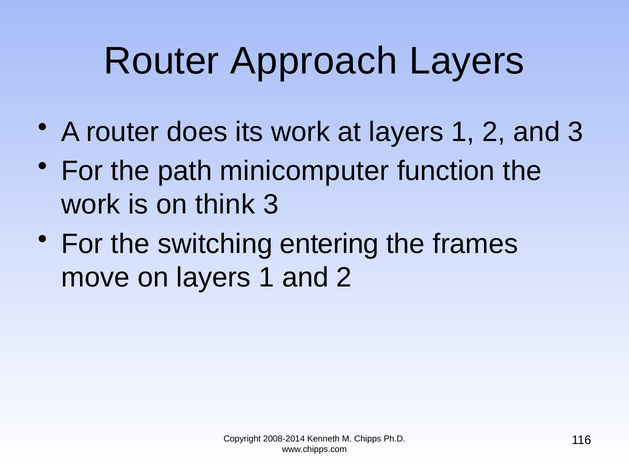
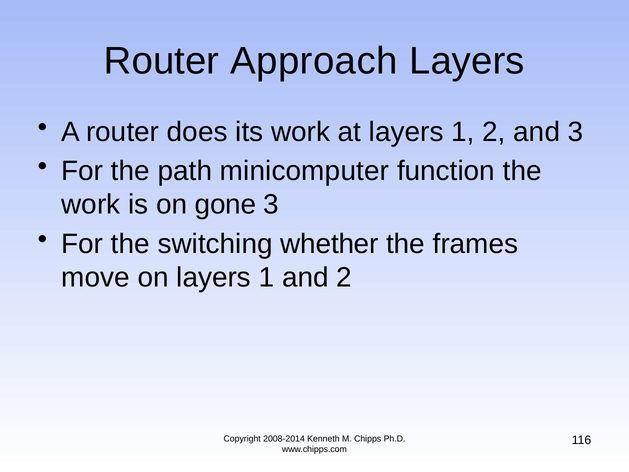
think: think -> gone
entering: entering -> whether
